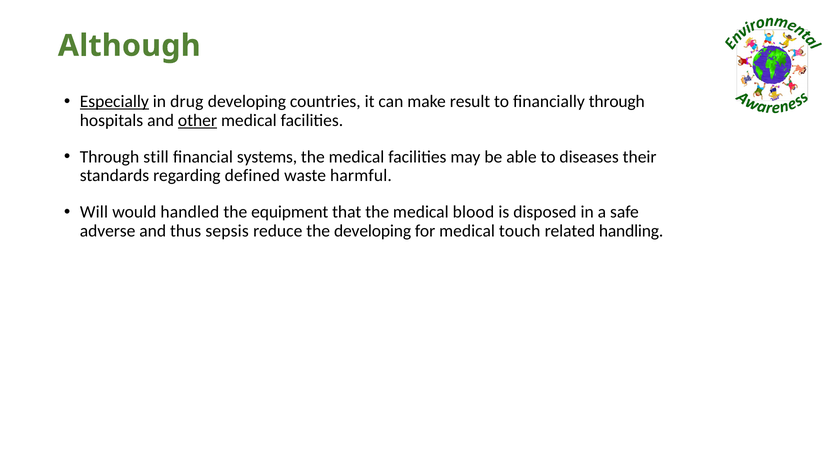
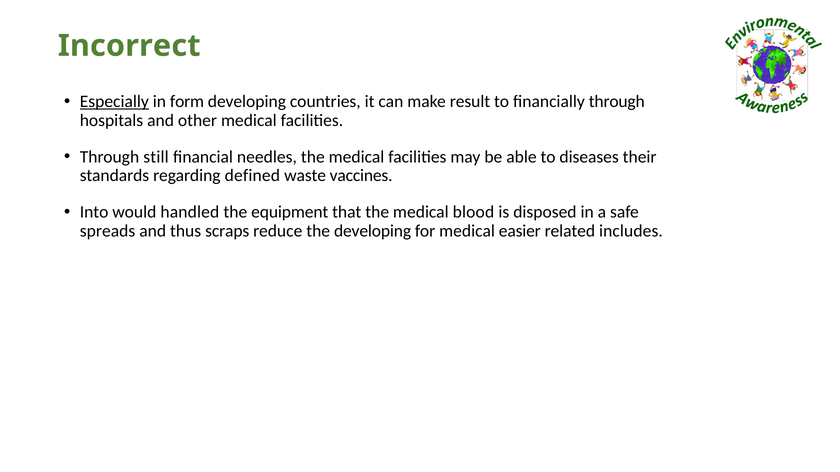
Although: Although -> Incorrect
drug: drug -> form
other underline: present -> none
systems: systems -> needles
harmful: harmful -> vaccines
Will: Will -> Into
adverse: adverse -> spreads
sepsis: sepsis -> scraps
touch: touch -> easier
handling: handling -> includes
